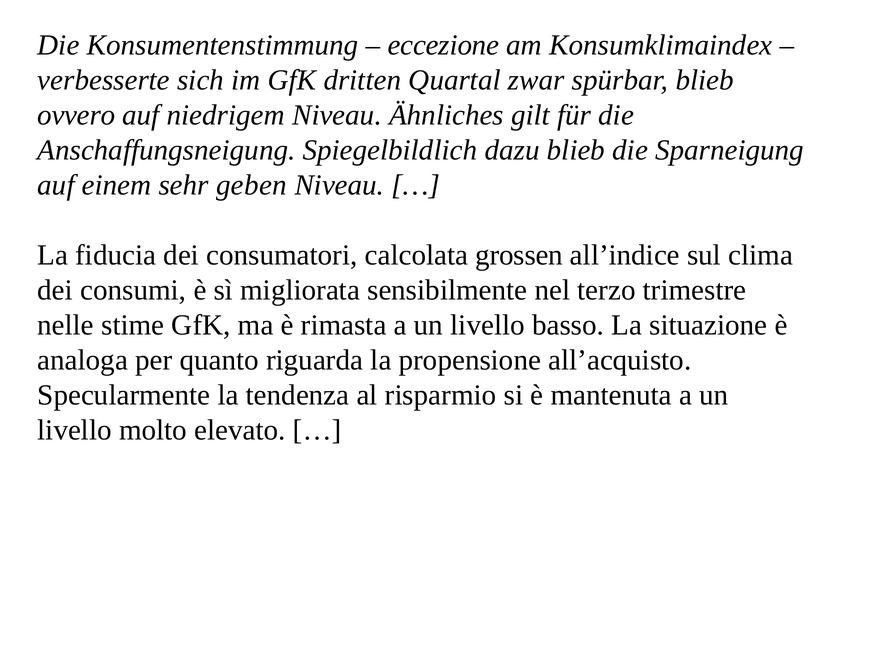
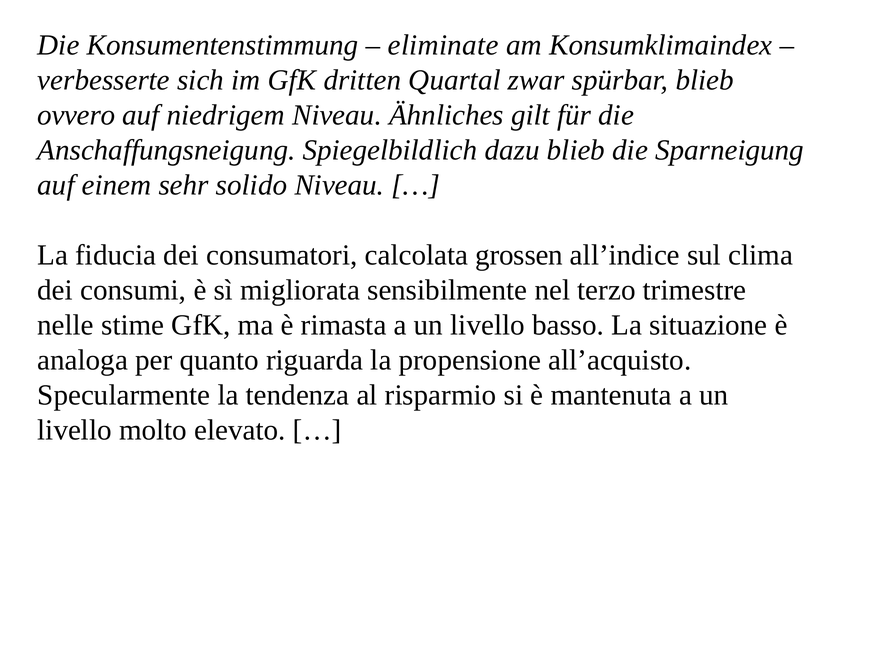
eccezione: eccezione -> eliminate
geben: geben -> solido
